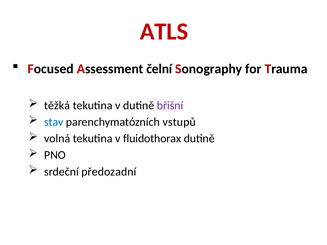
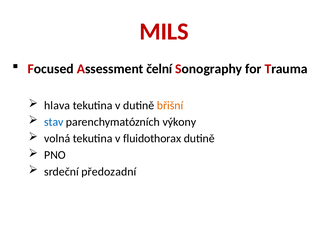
ATLS: ATLS -> MILS
těžká: těžká -> hlava
břišní colour: purple -> orange
vstupů: vstupů -> výkony
